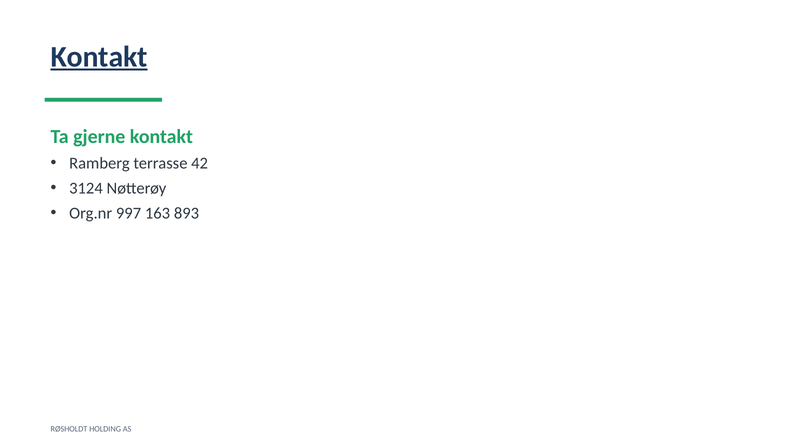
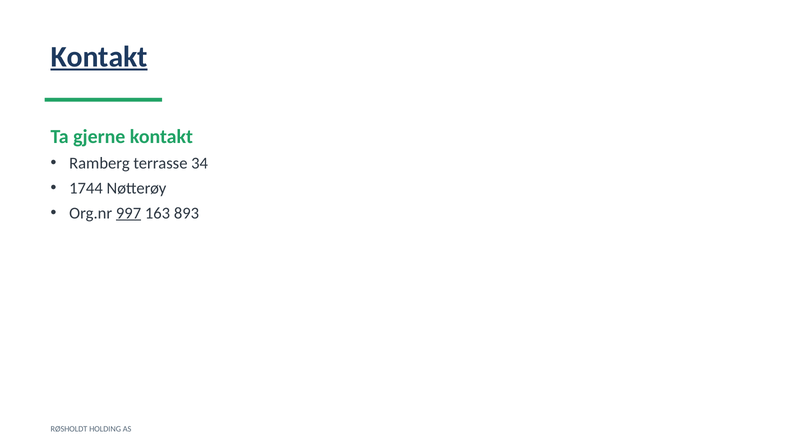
42: 42 -> 34
3124: 3124 -> 1744
997 underline: none -> present
